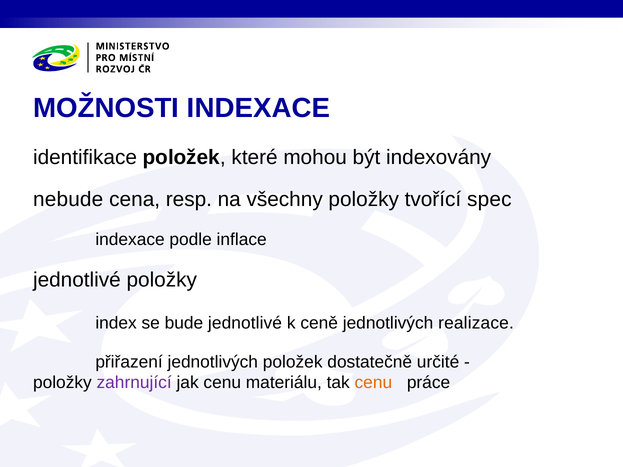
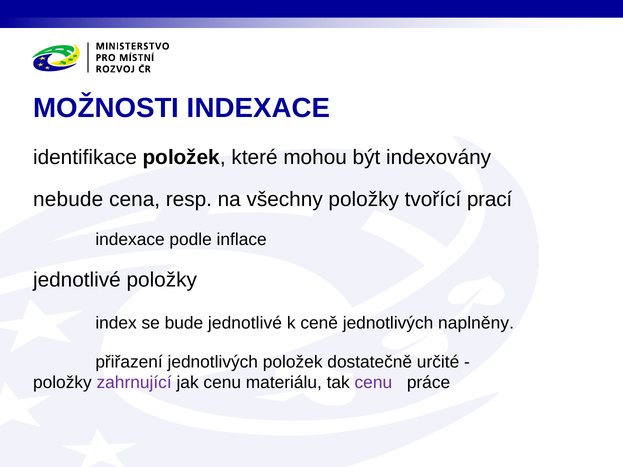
spec: spec -> prací
realizace: realizace -> naplněny
cenu at (373, 383) colour: orange -> purple
